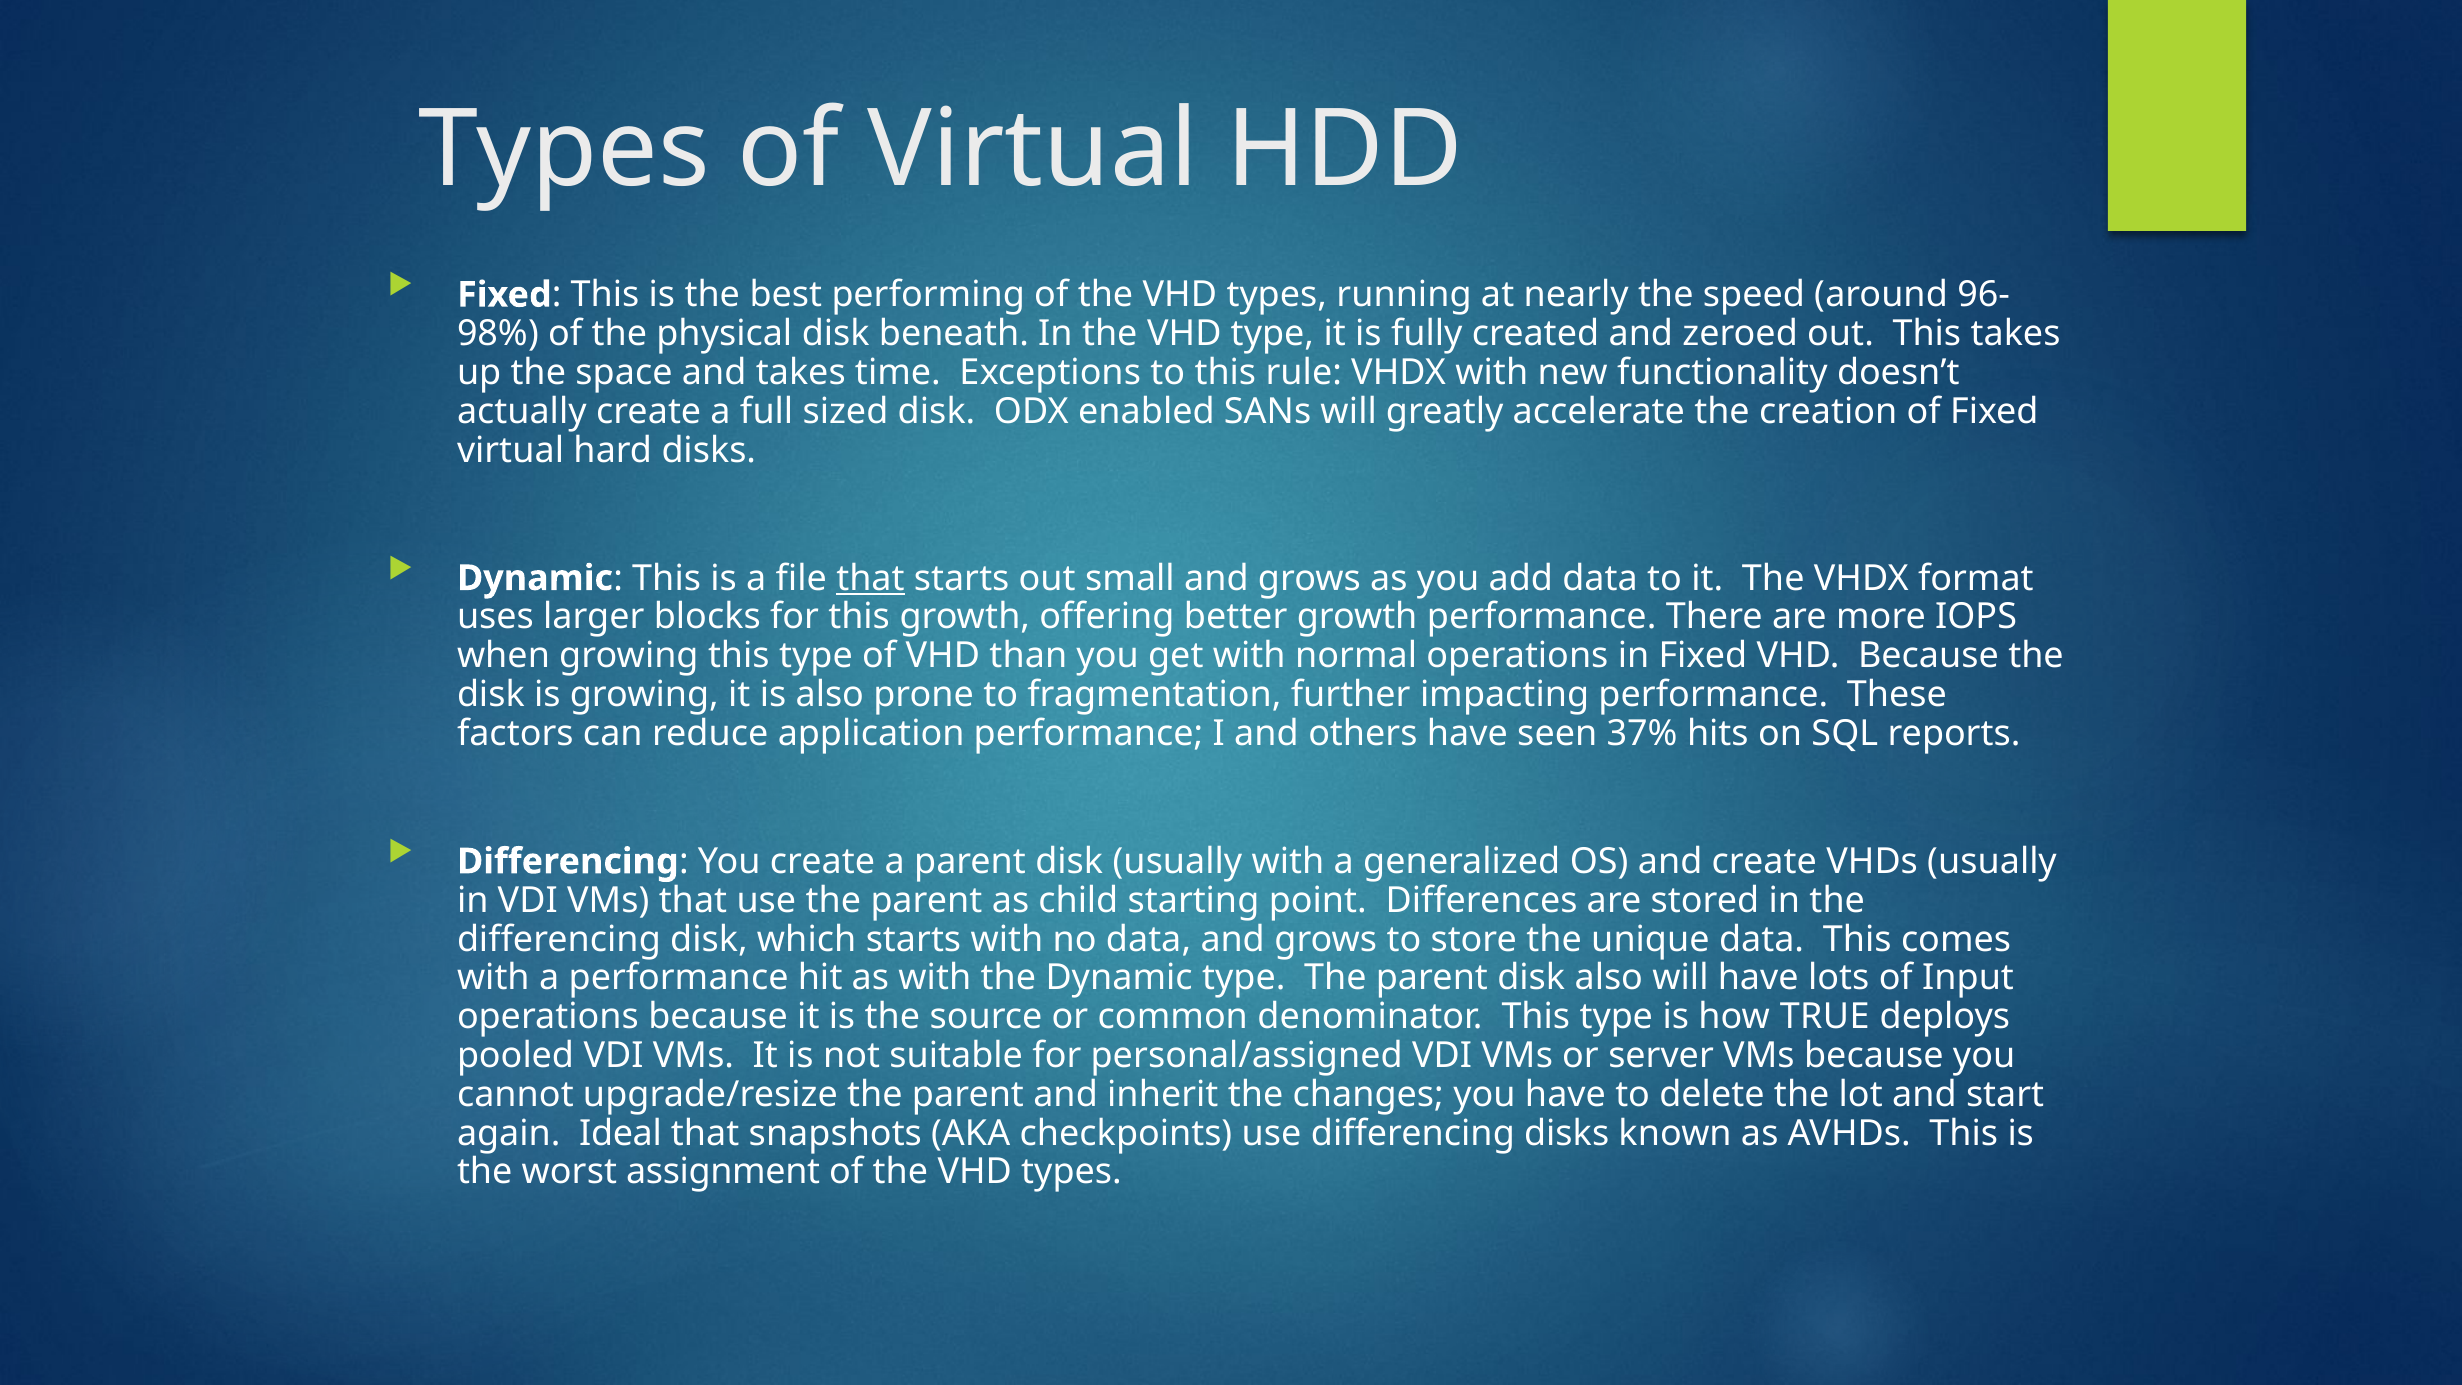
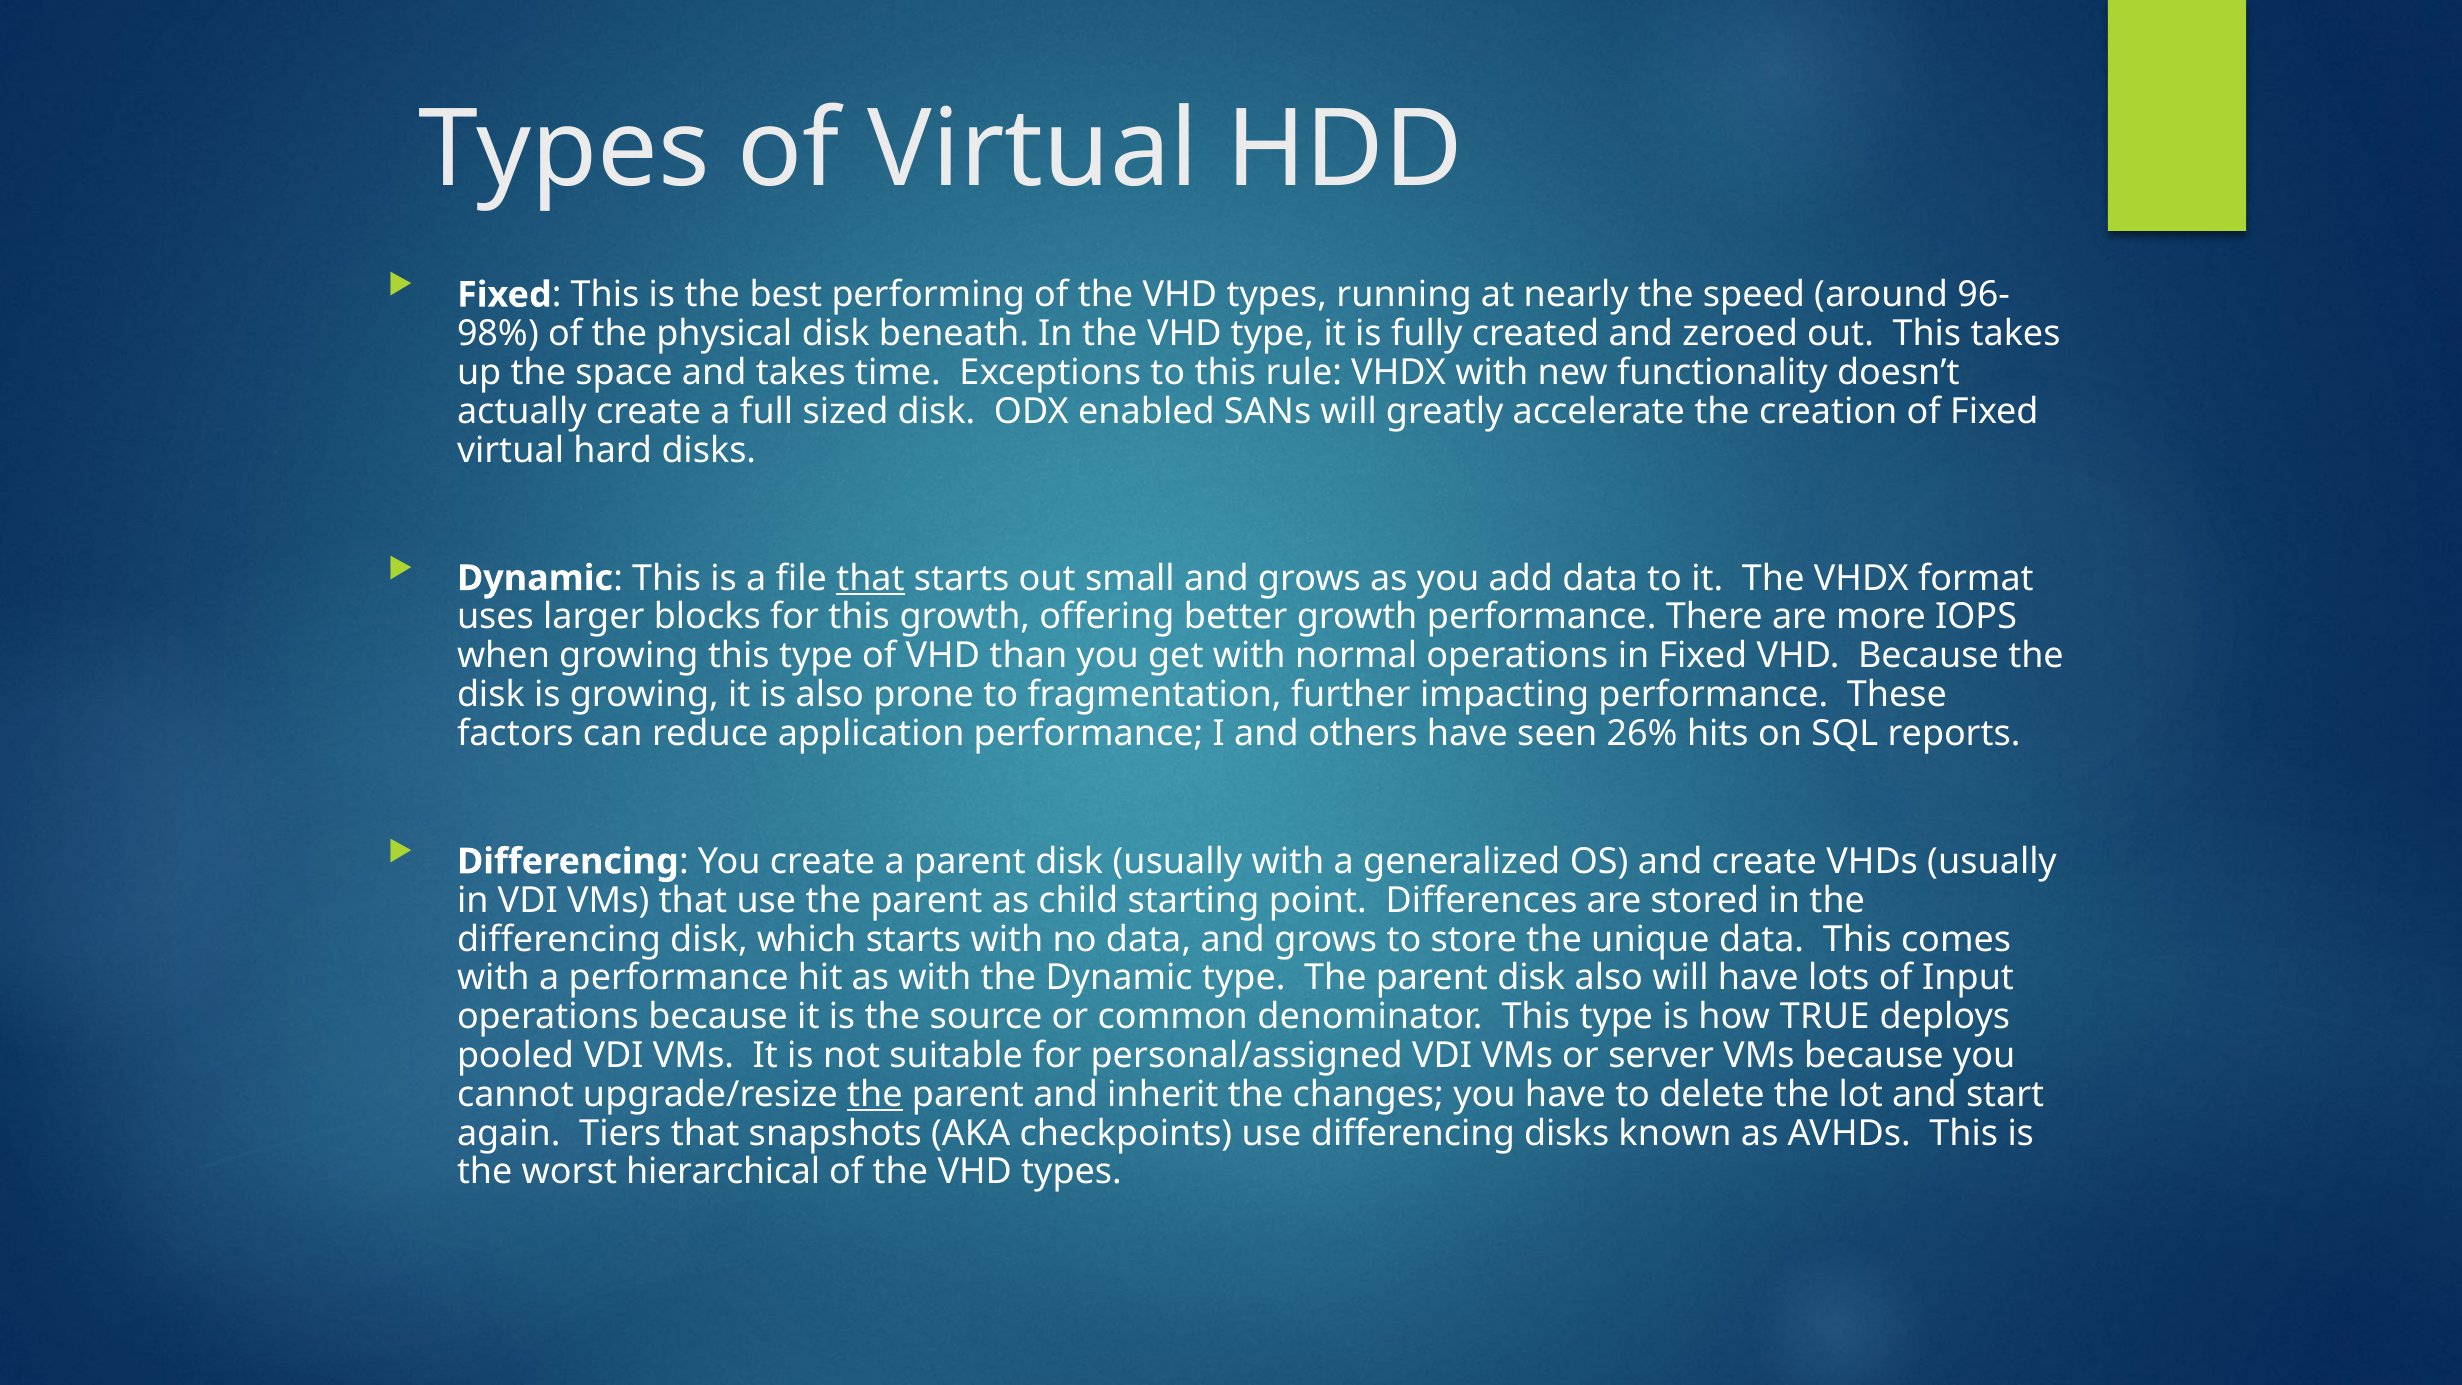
37%: 37% -> 26%
the at (875, 1094) underline: none -> present
Ideal: Ideal -> Tiers
assignment: assignment -> hierarchical
